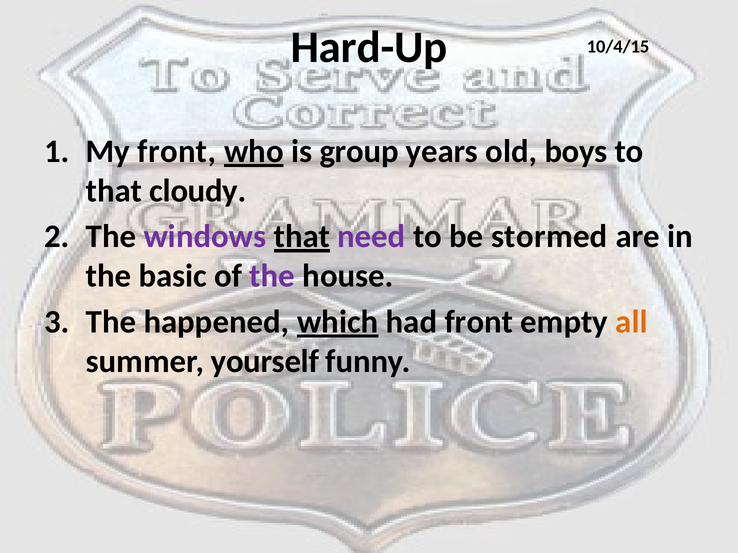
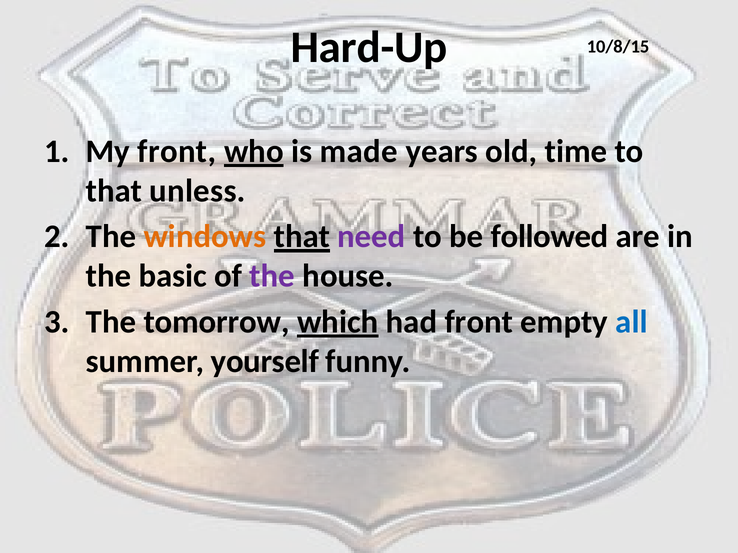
10/4/15: 10/4/15 -> 10/8/15
group: group -> made
boys: boys -> time
cloudy: cloudy -> unless
windows colour: purple -> orange
stormed: stormed -> followed
happened: happened -> tomorrow
all colour: orange -> blue
